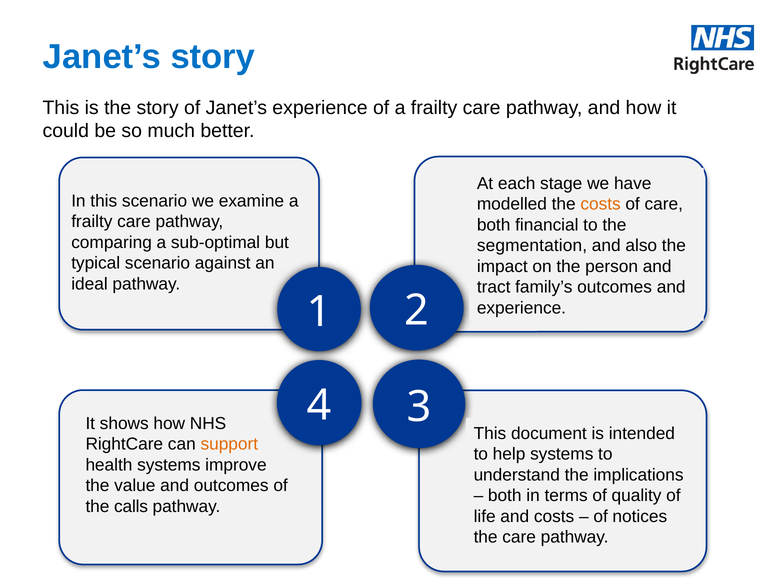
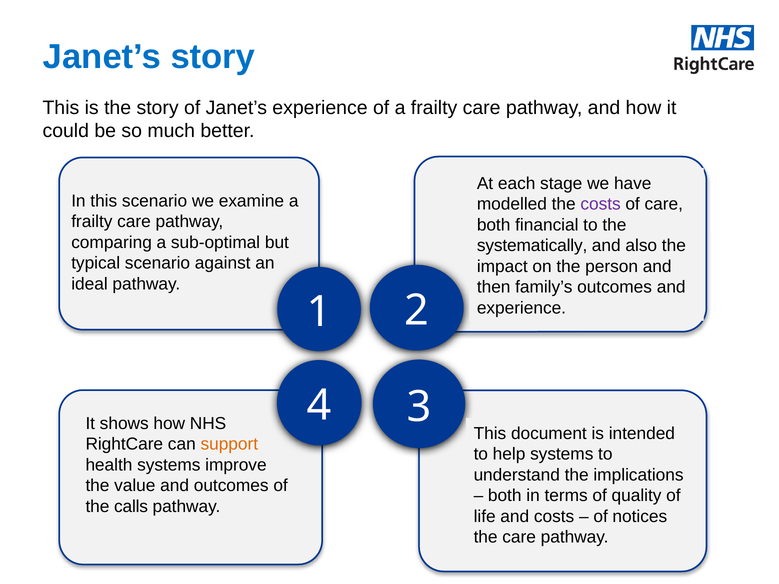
costs at (601, 204) colour: orange -> purple
segmentation: segmentation -> systematically
tract: tract -> then
